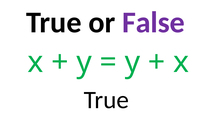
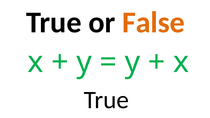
False colour: purple -> orange
